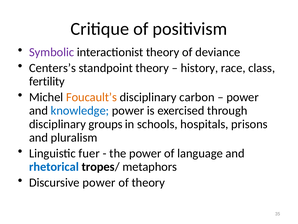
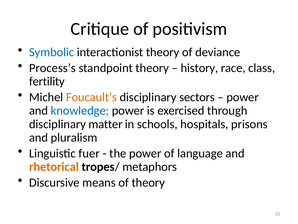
Symbolic colour: purple -> blue
Centers’s: Centers’s -> Process’s
carbon: carbon -> sectors
groups: groups -> matter
rhetorical colour: blue -> orange
Discursive power: power -> means
